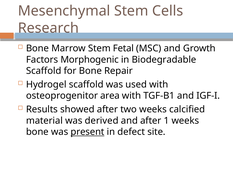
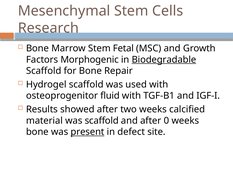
Biodegradable underline: none -> present
area: area -> fluid
was derived: derived -> scaffold
1: 1 -> 0
